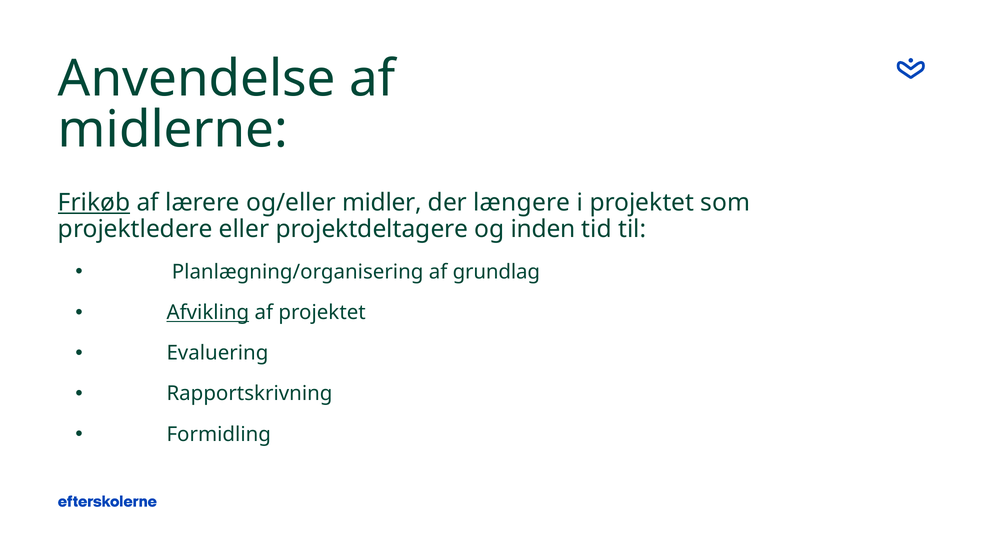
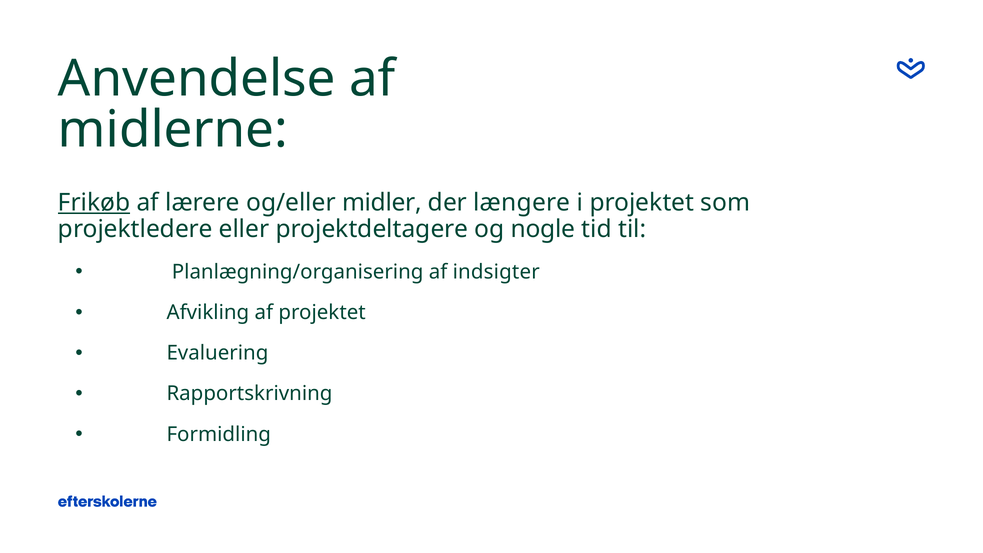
inden: inden -> nogle
grundlag: grundlag -> indsigter
Afvikling underline: present -> none
